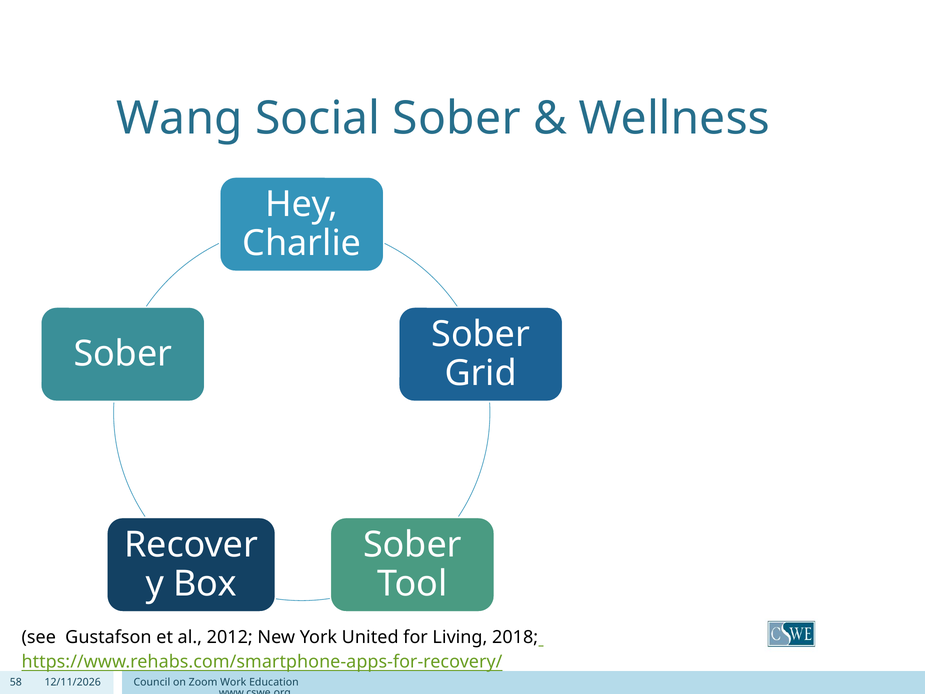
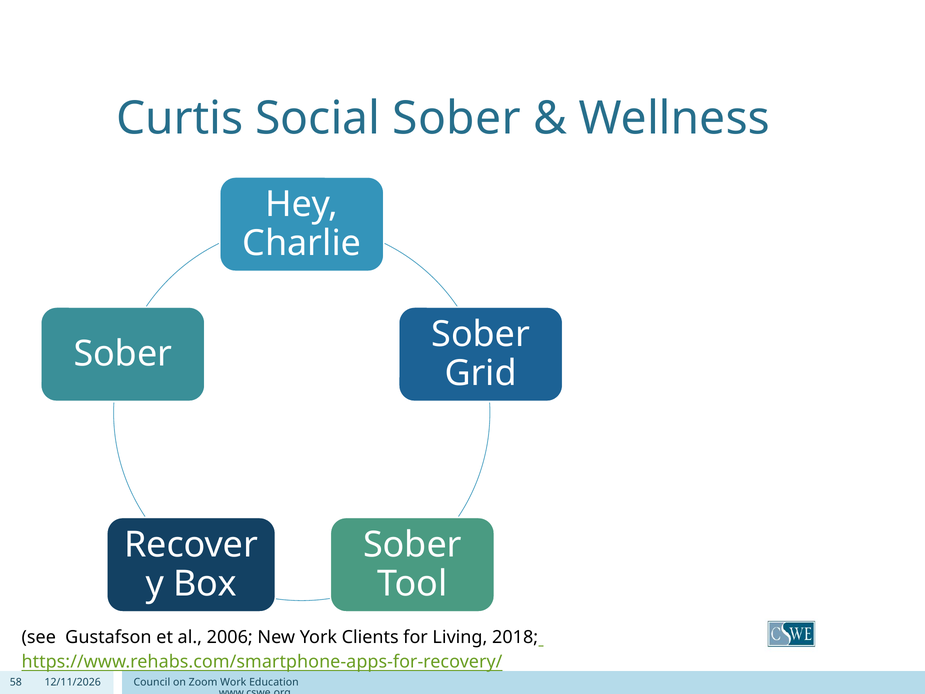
Wang: Wang -> Curtis
2012: 2012 -> 2006
United: United -> Clients
